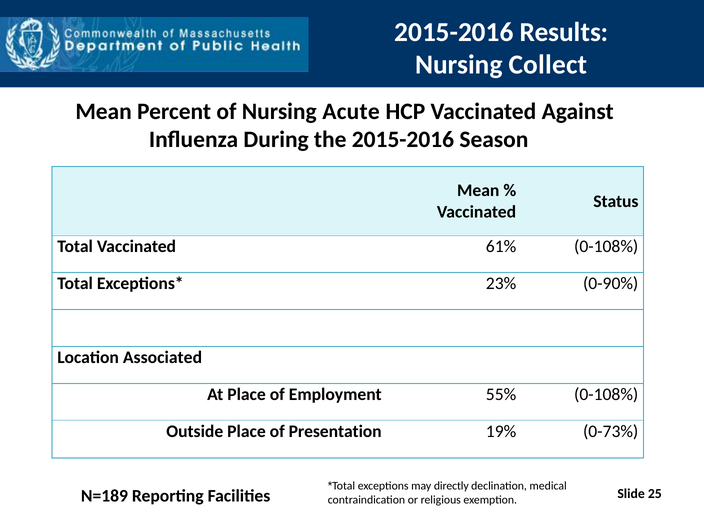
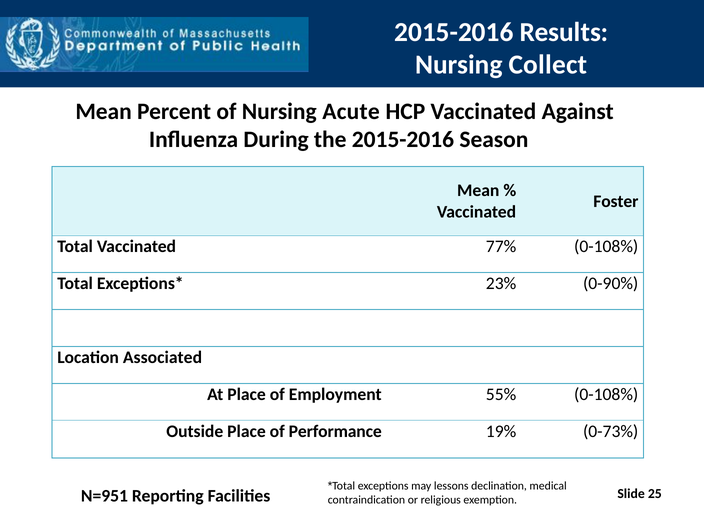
Status: Status -> Foster
61%: 61% -> 77%
Presentation: Presentation -> Performance
directly: directly -> lessons
N=189: N=189 -> N=951
